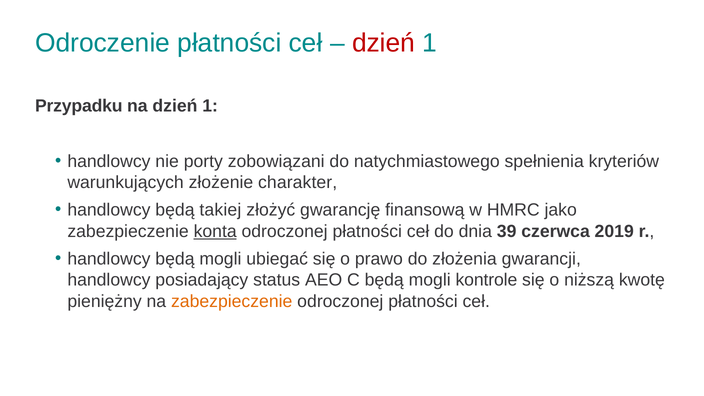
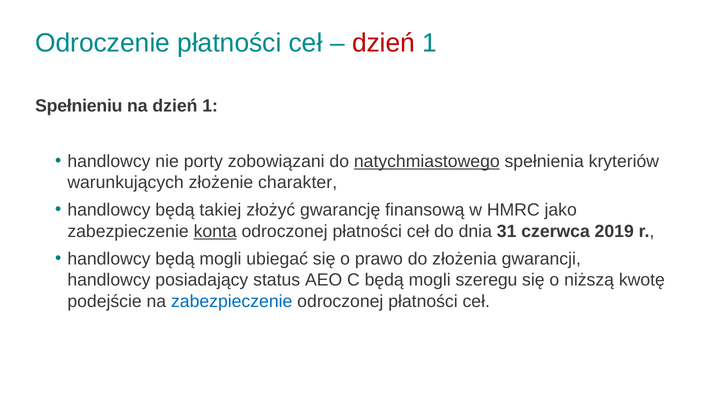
Przypadku: Przypadku -> Spełnieniu
natychmiastowego underline: none -> present
39: 39 -> 31
kontrole: kontrole -> szeregu
pieniężny: pieniężny -> podejście
zabezpieczenie at (232, 301) colour: orange -> blue
